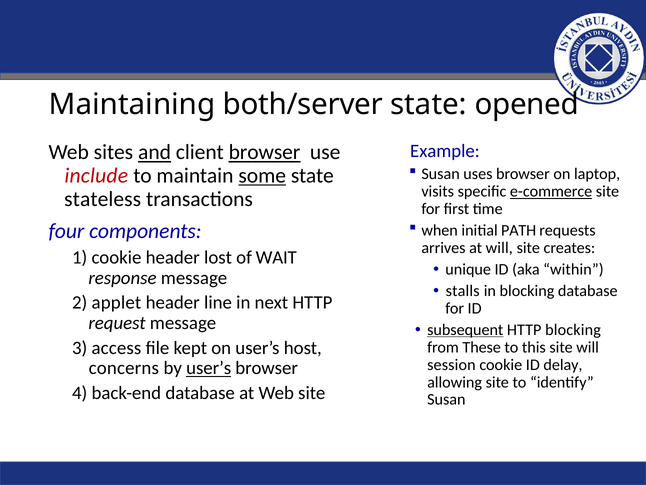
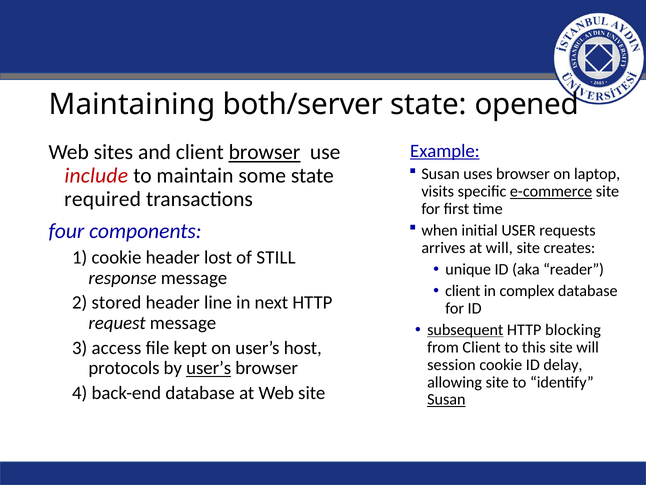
Example underline: none -> present
and underline: present -> none
some underline: present -> none
stateless: stateless -> required
PATH: PATH -> USER
WAIT: WAIT -> STILL
within: within -> reader
stalls at (463, 291): stalls -> client
in blocking: blocking -> complex
applet: applet -> stored
from These: These -> Client
concerns: concerns -> protocols
Susan at (446, 399) underline: none -> present
